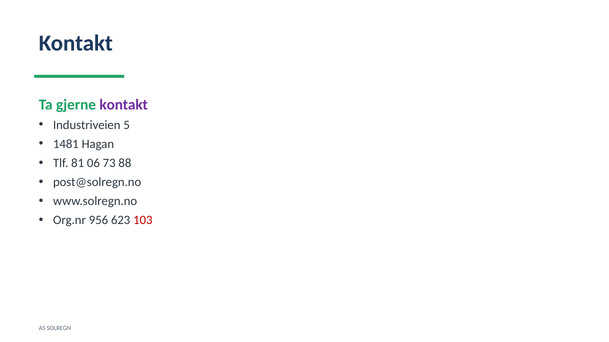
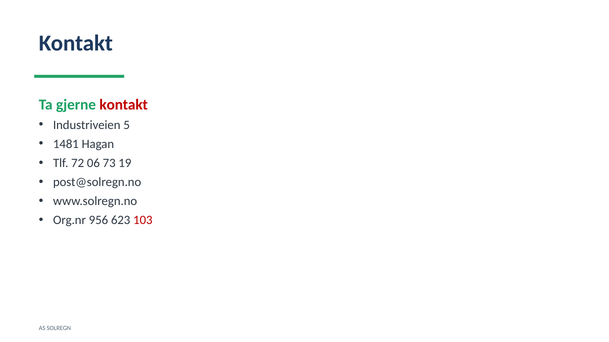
kontakt at (124, 105) colour: purple -> red
81: 81 -> 72
88: 88 -> 19
